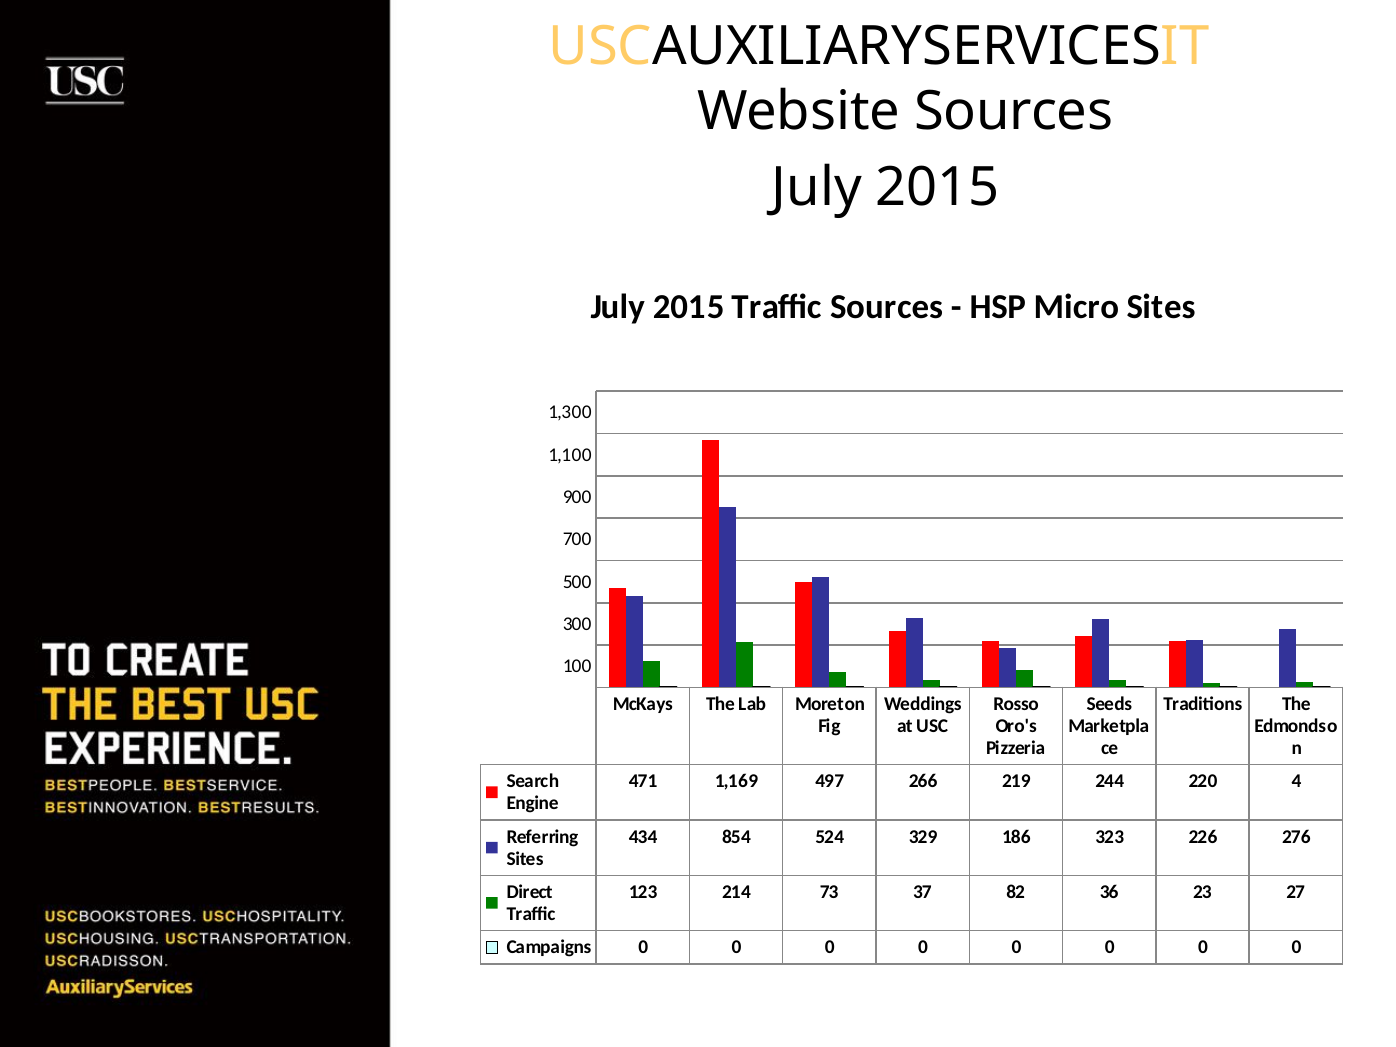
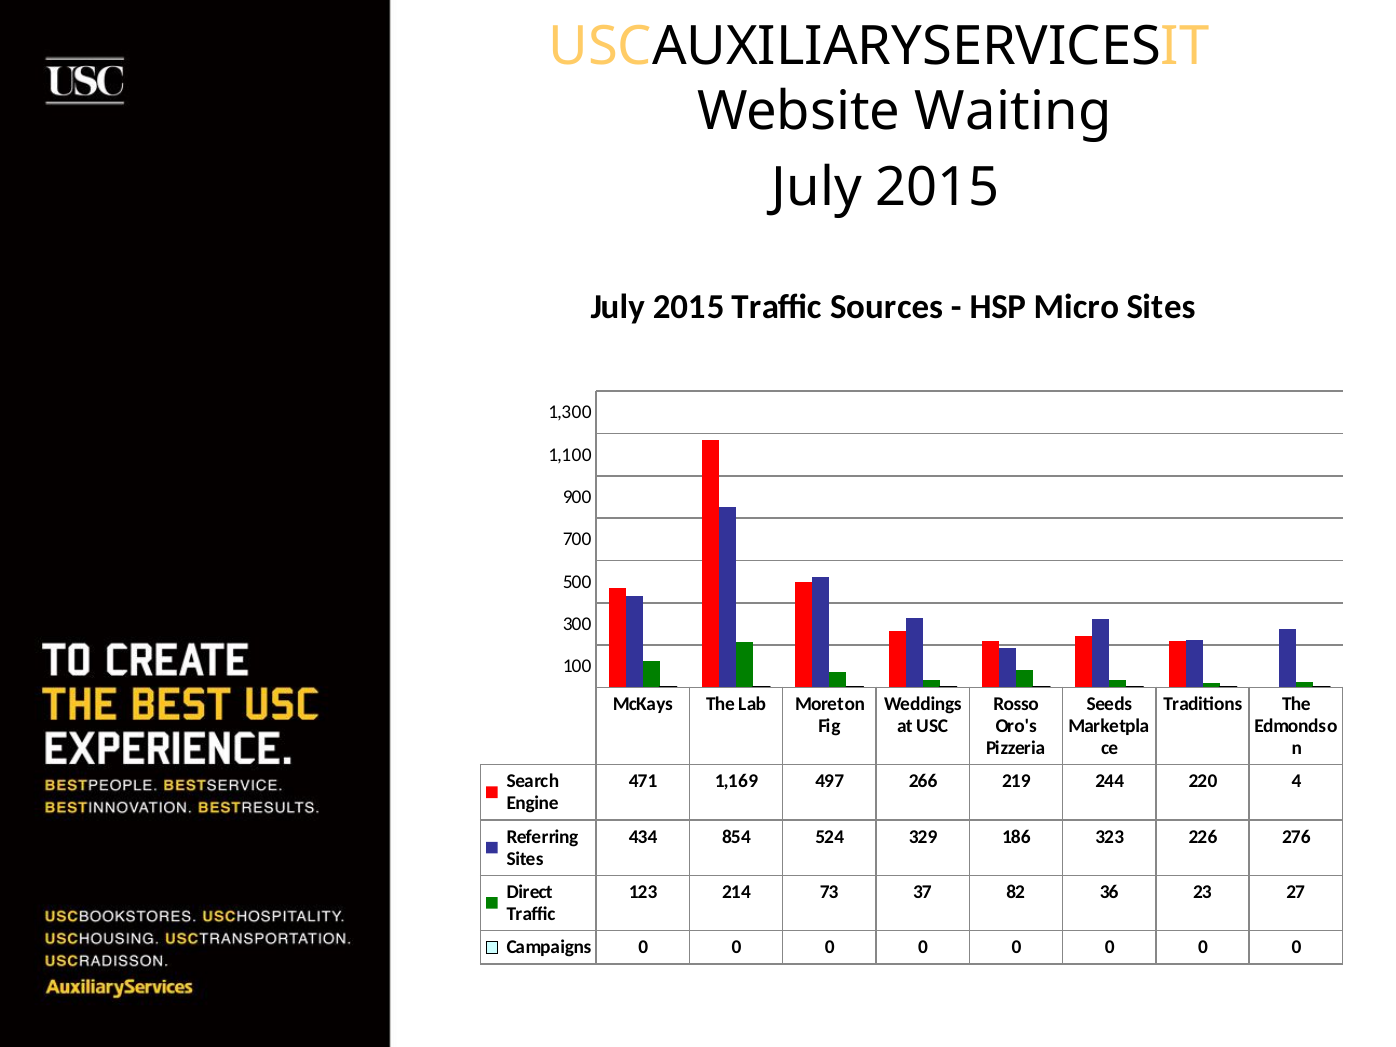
Website Sources: Sources -> Waiting
